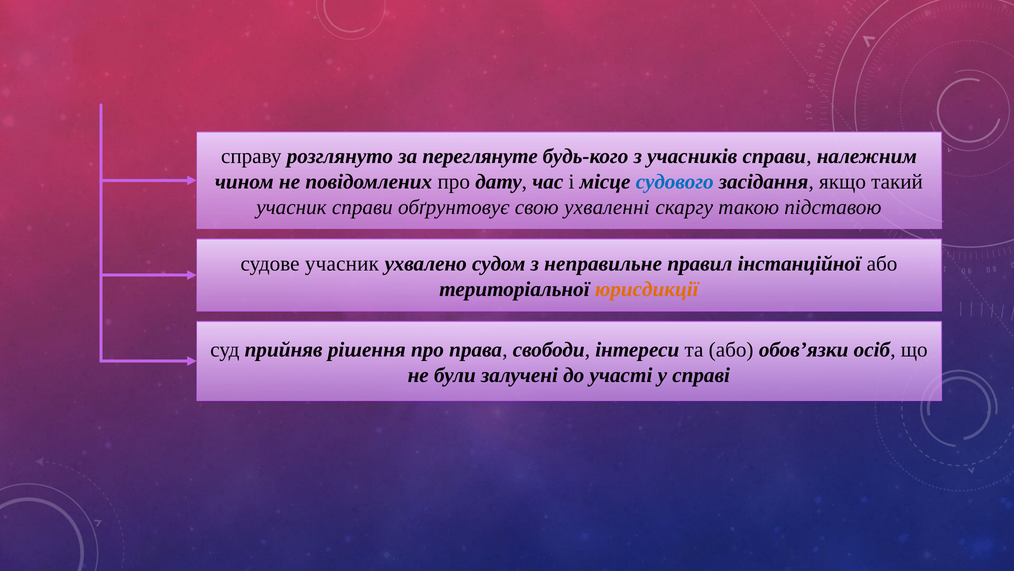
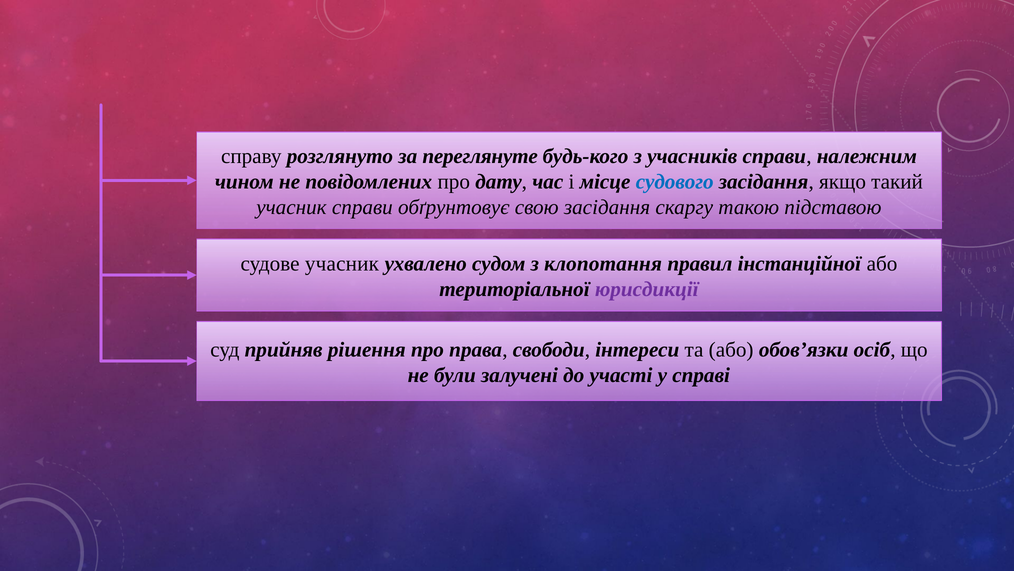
свою ухваленні: ухваленні -> засідання
неправильне: неправильне -> клопотання
юрисдикції colour: orange -> purple
